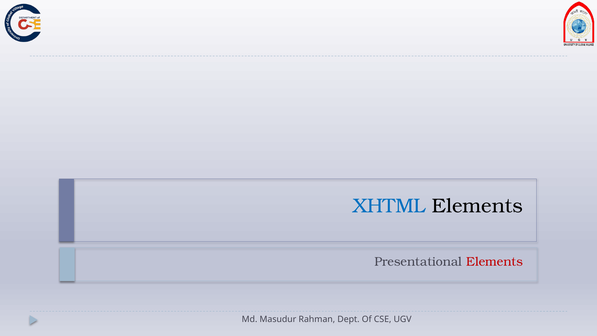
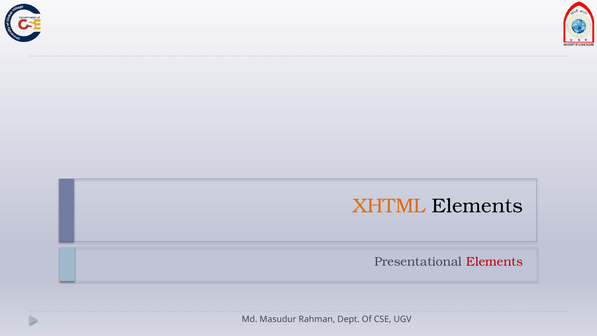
XHTML colour: blue -> orange
